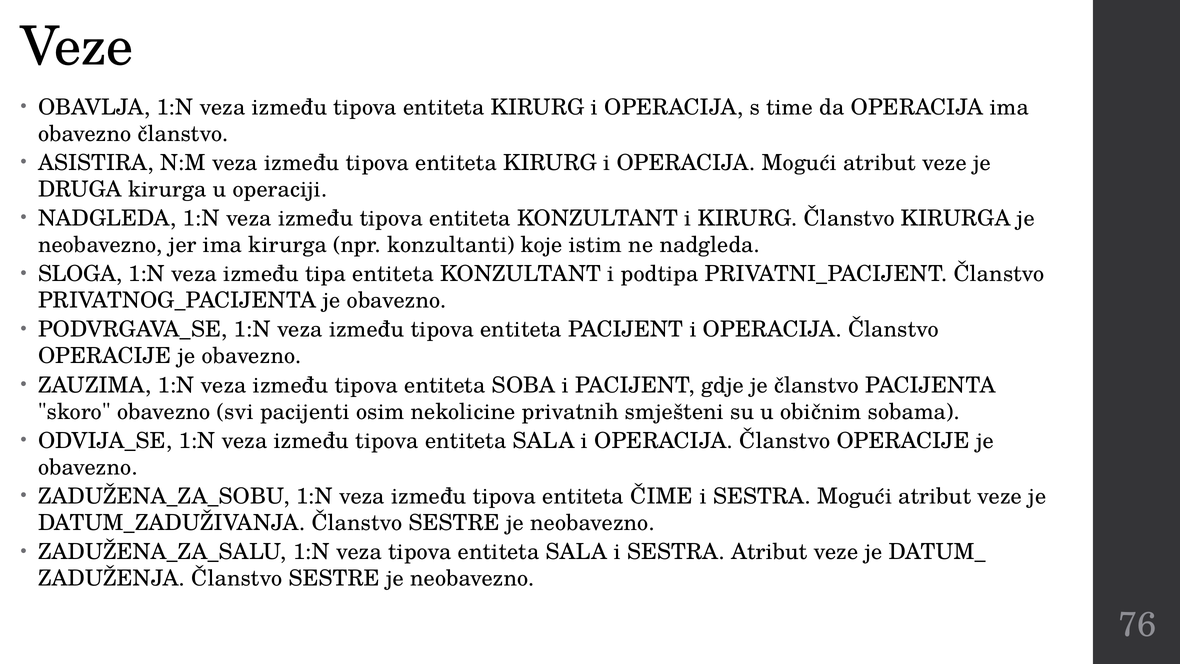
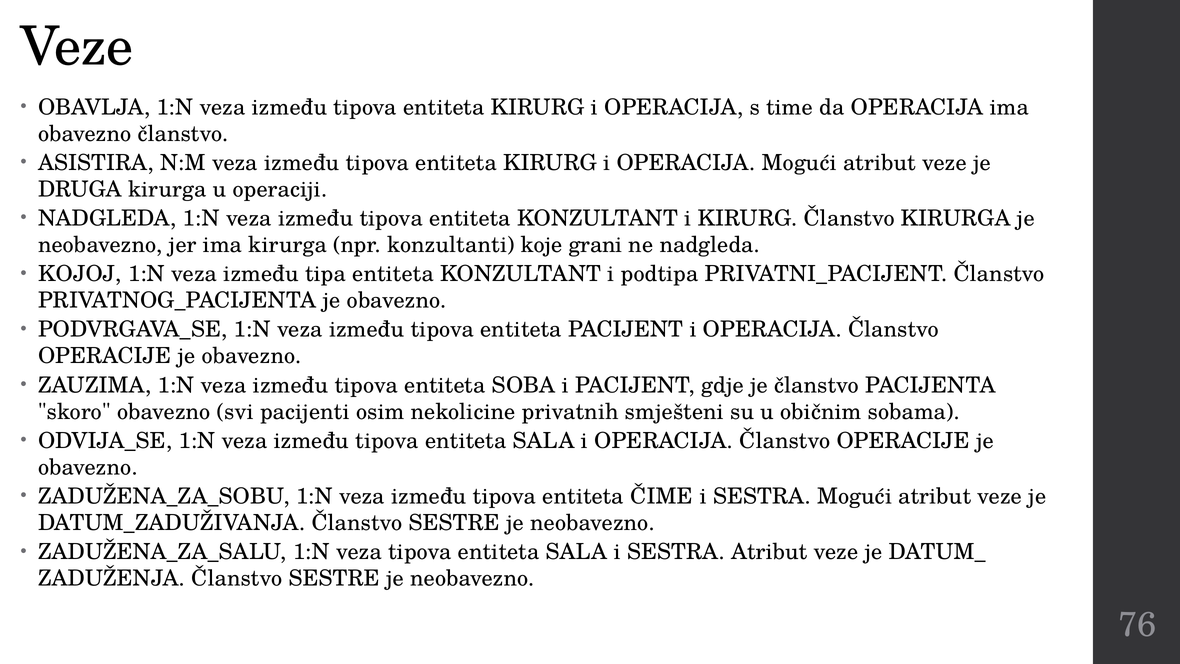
istim: istim -> grani
SLOGA: SLOGA -> KOJOJ
